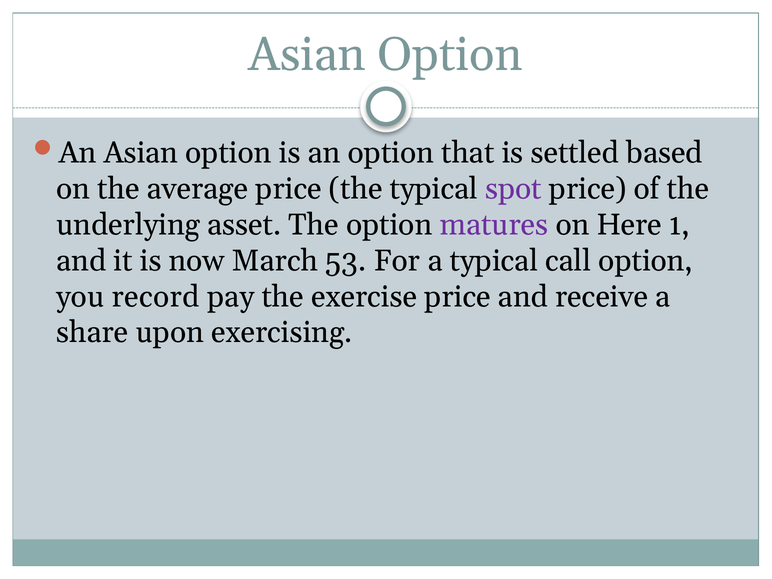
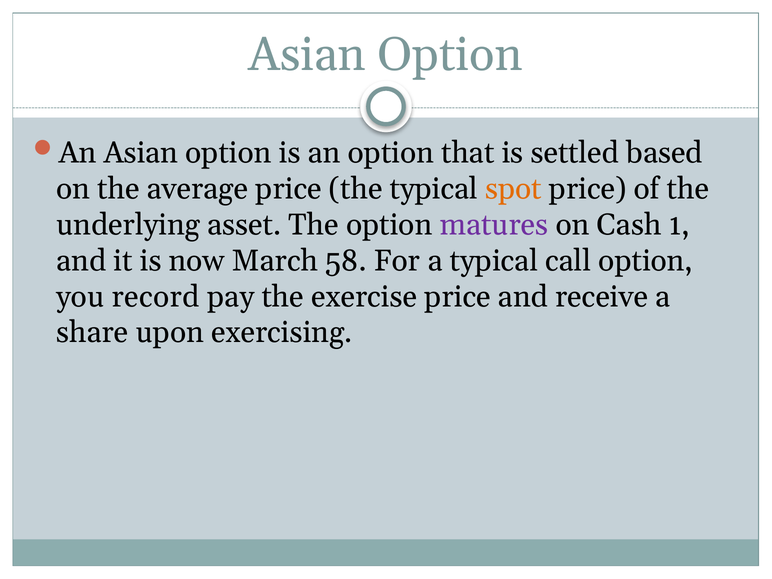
spot colour: purple -> orange
Here: Here -> Cash
53: 53 -> 58
